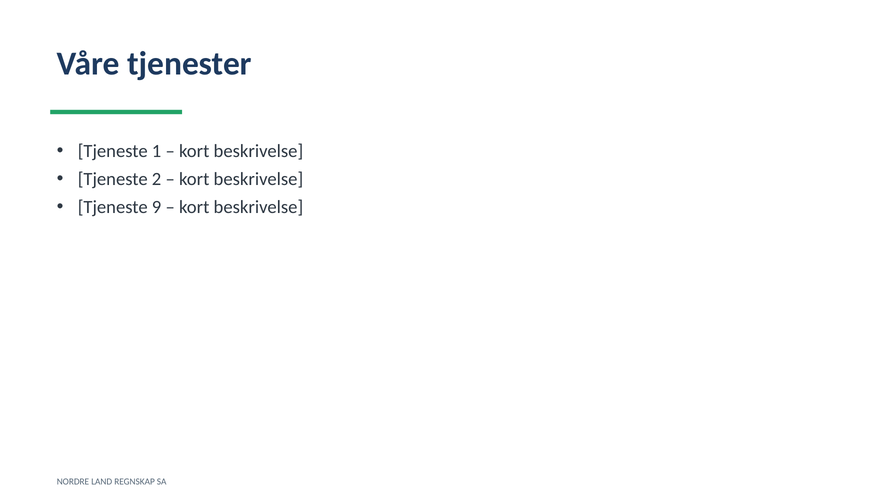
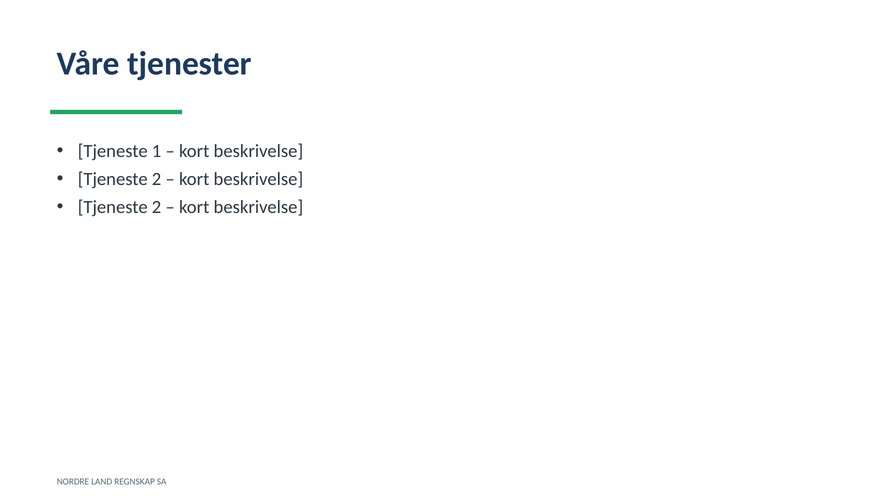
9 at (157, 207): 9 -> 2
